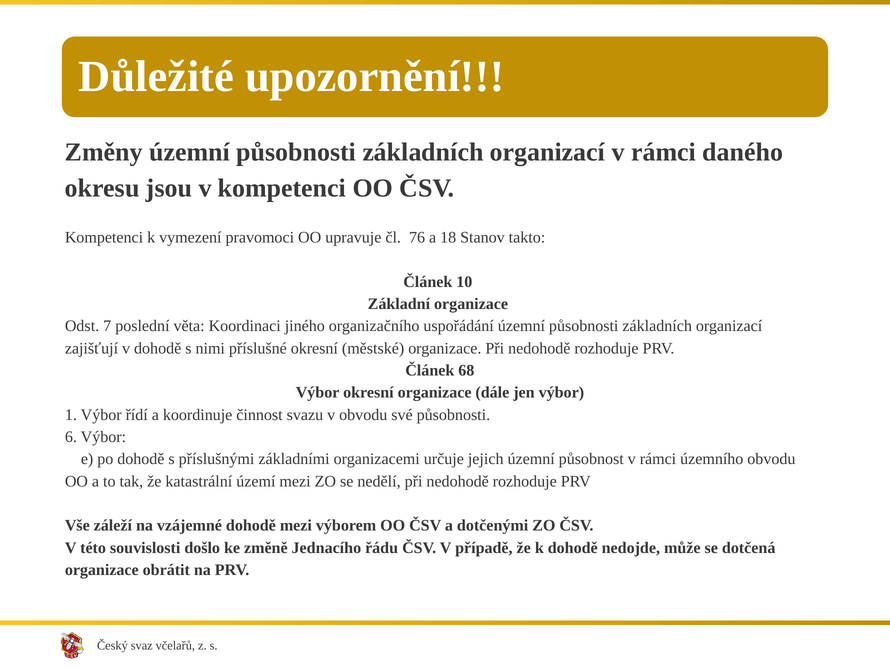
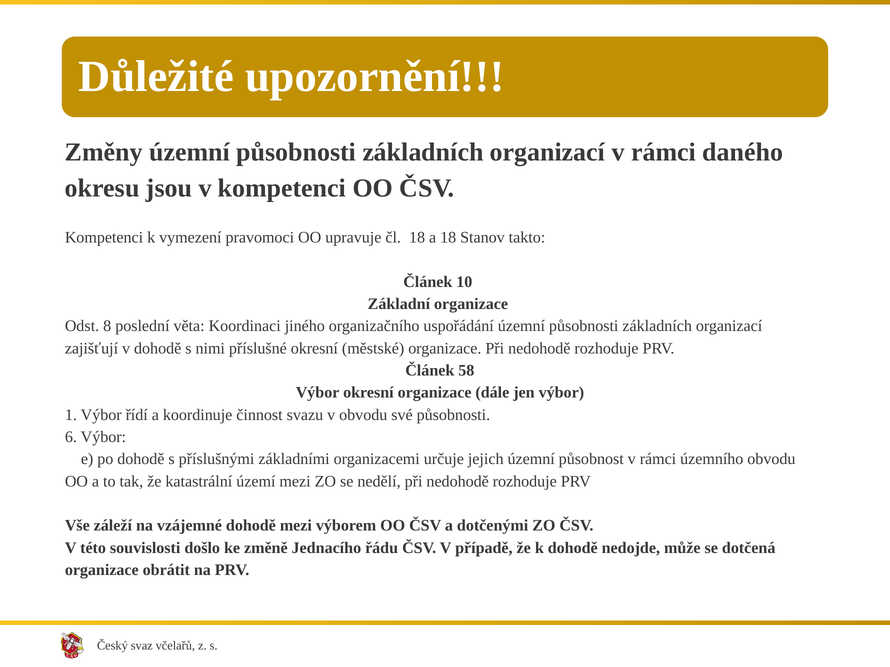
čl 76: 76 -> 18
7: 7 -> 8
68: 68 -> 58
